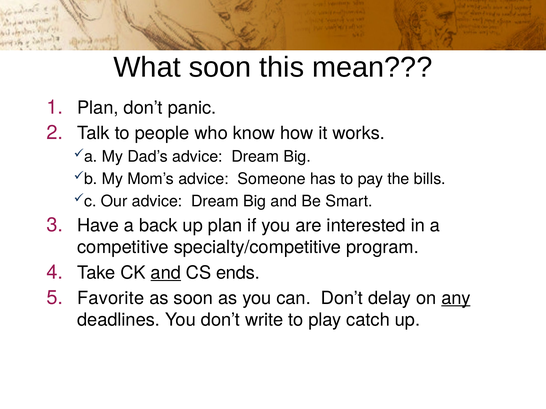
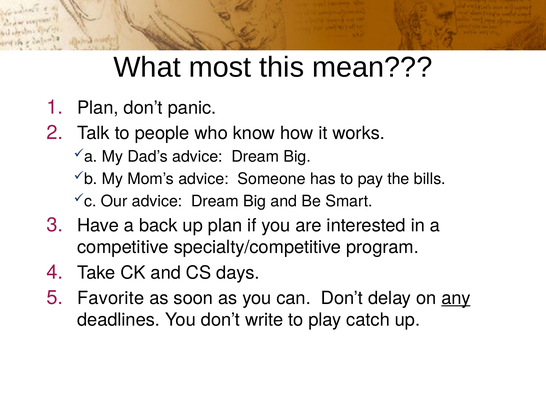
What soon: soon -> most
and at (166, 273) underline: present -> none
ends: ends -> days
